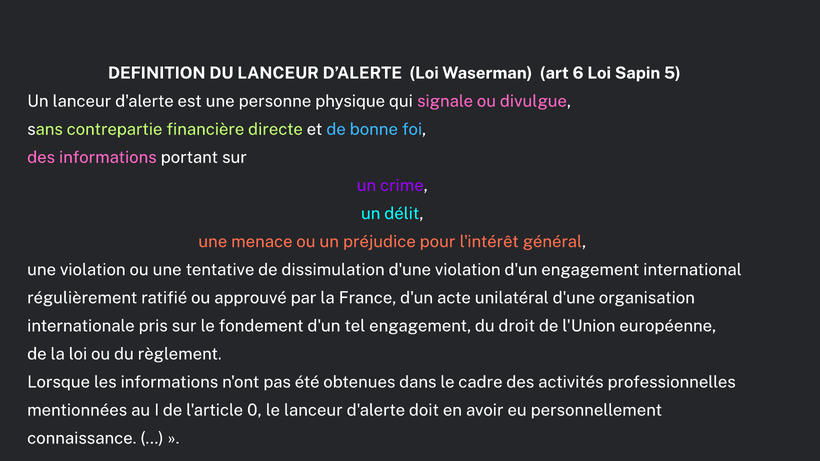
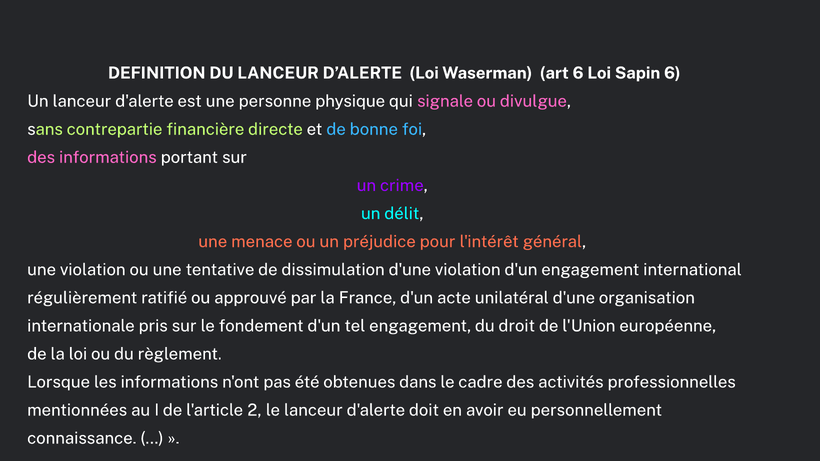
Sapin 5: 5 -> 6
0: 0 -> 2
